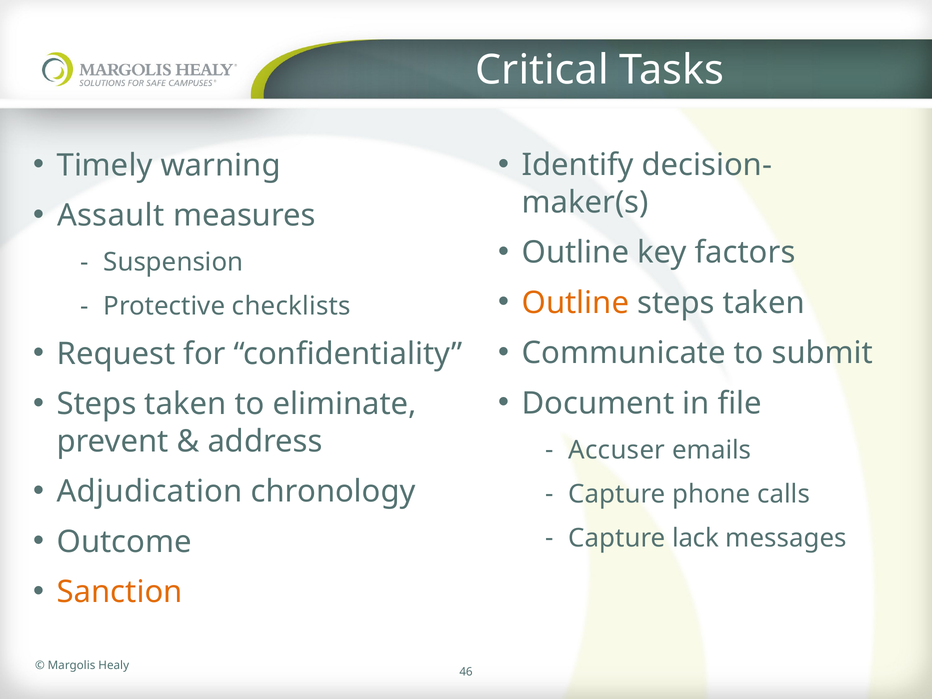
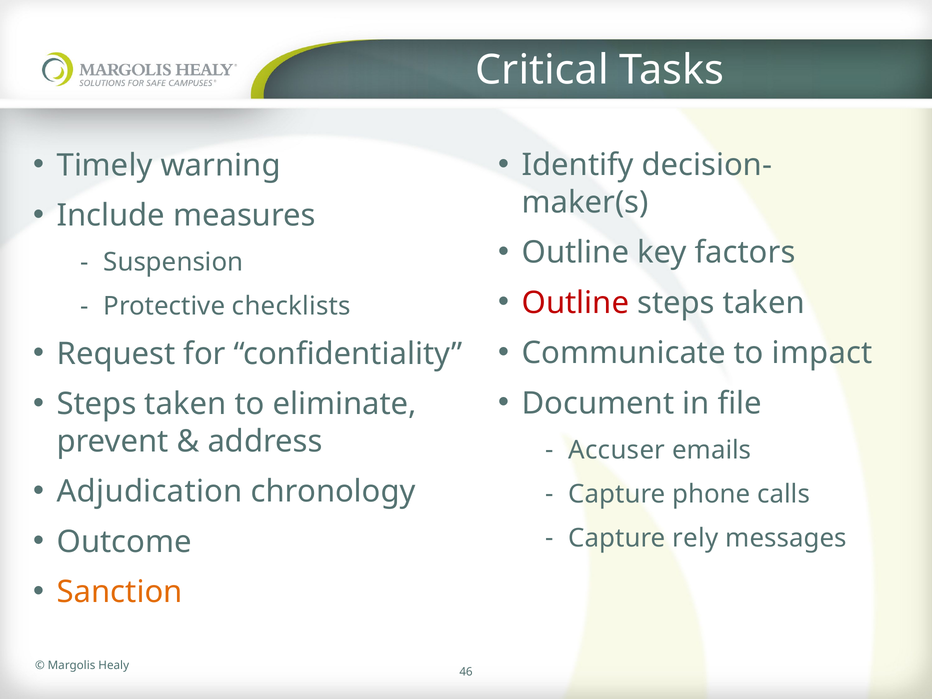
Assault: Assault -> Include
Outline at (575, 303) colour: orange -> red
submit: submit -> impact
lack: lack -> rely
